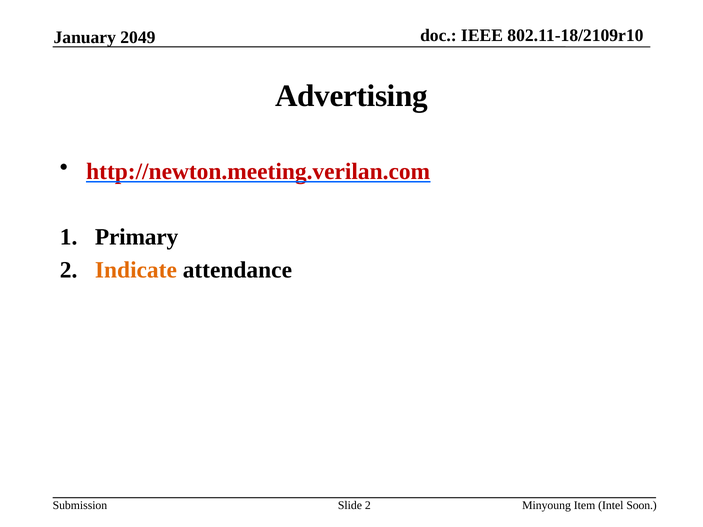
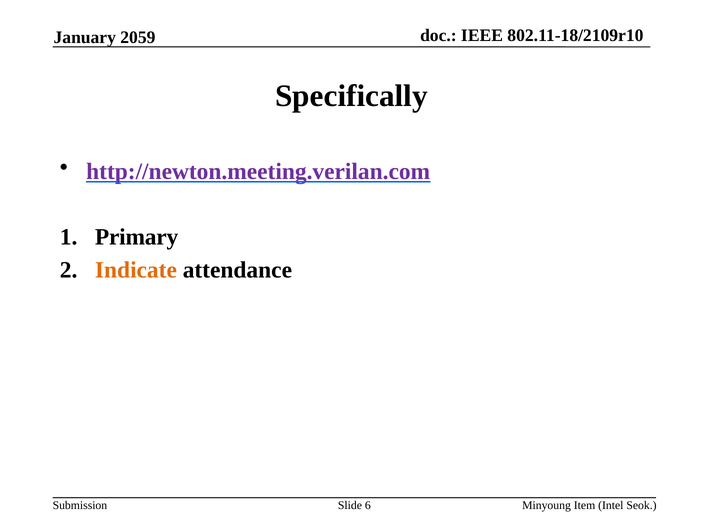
2049: 2049 -> 2059
Advertising: Advertising -> Specifically
http://newton.meeting.verilan.com colour: red -> purple
Slide 2: 2 -> 6
Soon: Soon -> Seok
